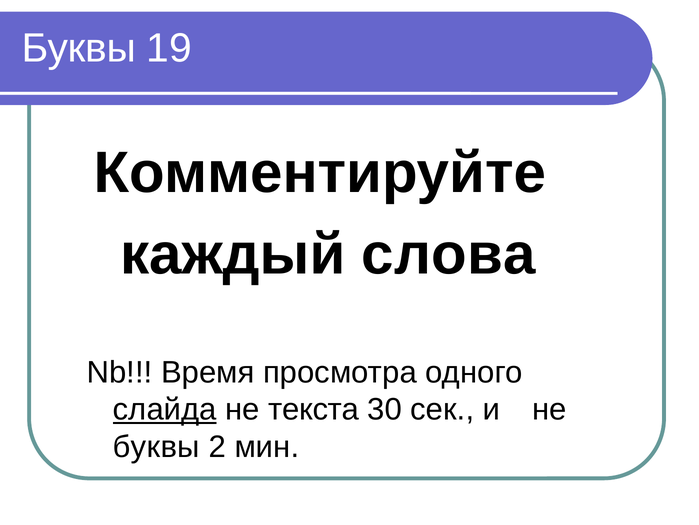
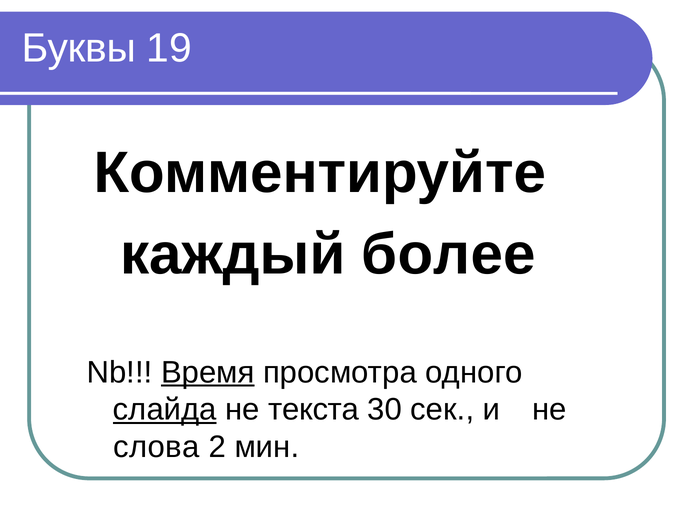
слова: слова -> более
Время underline: none -> present
буквы at (156, 446): буквы -> слова
